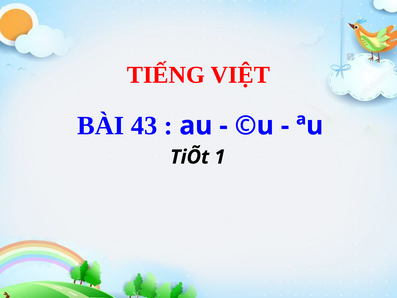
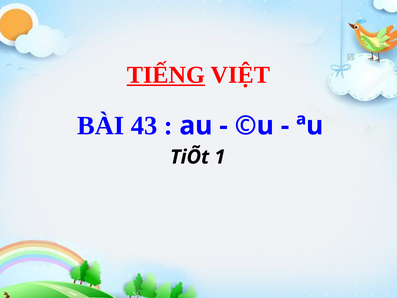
TIẾNG underline: none -> present
